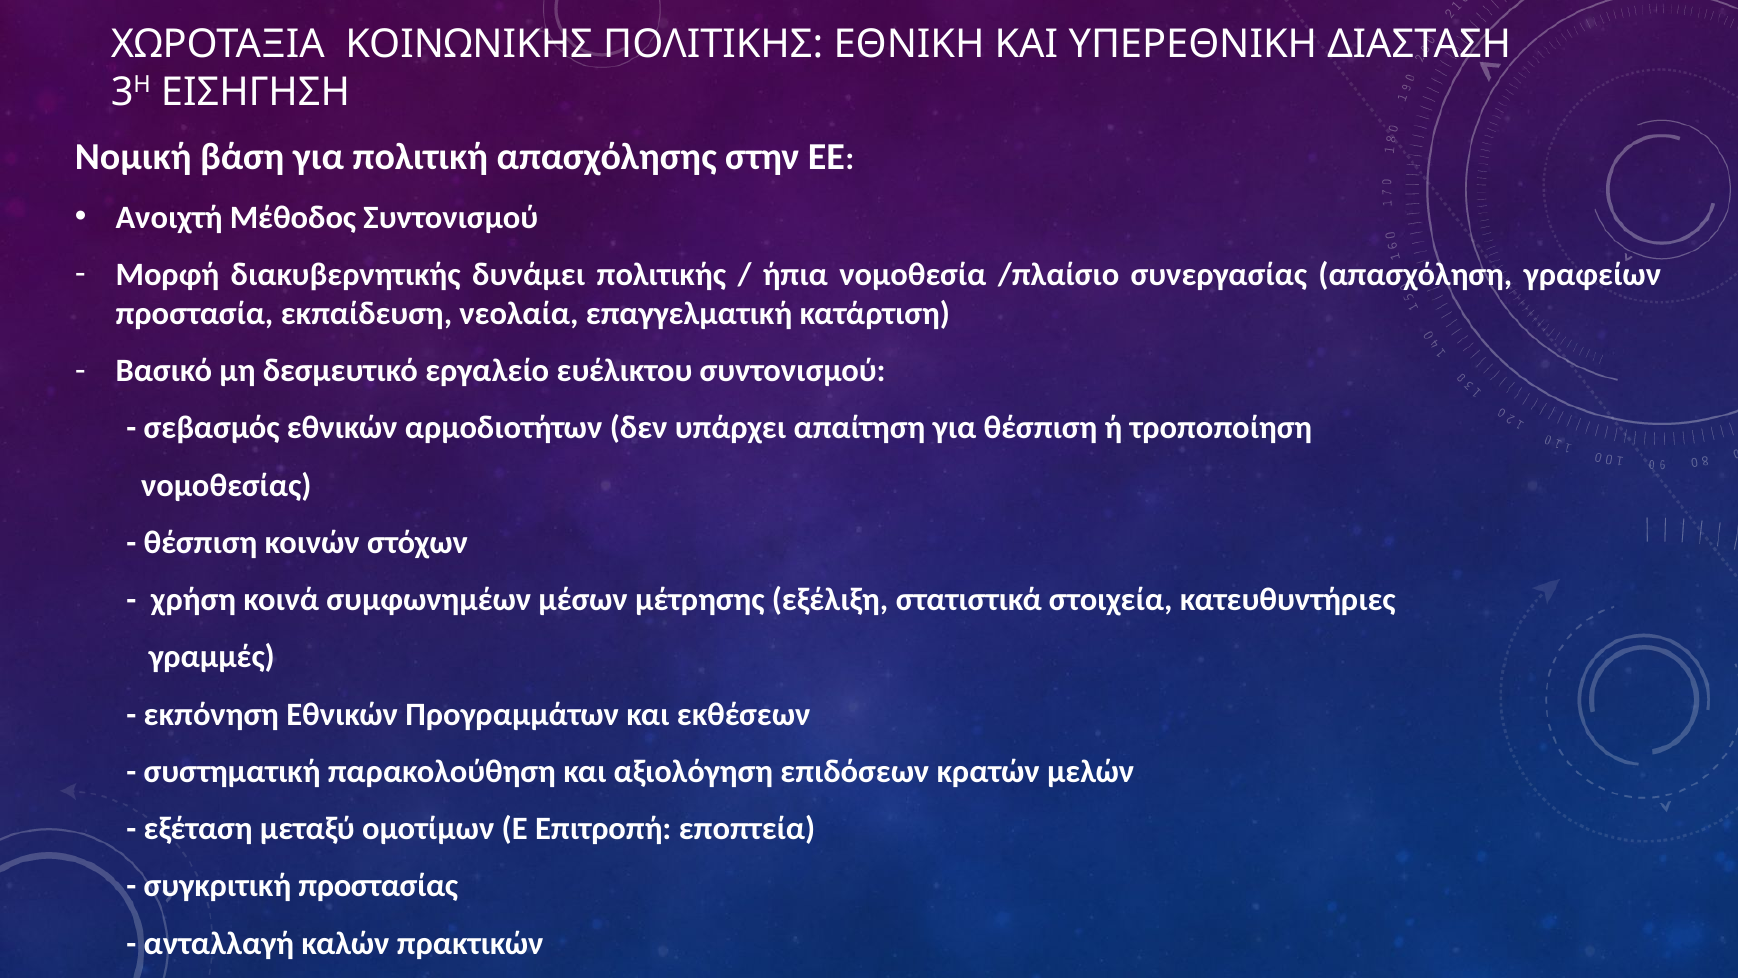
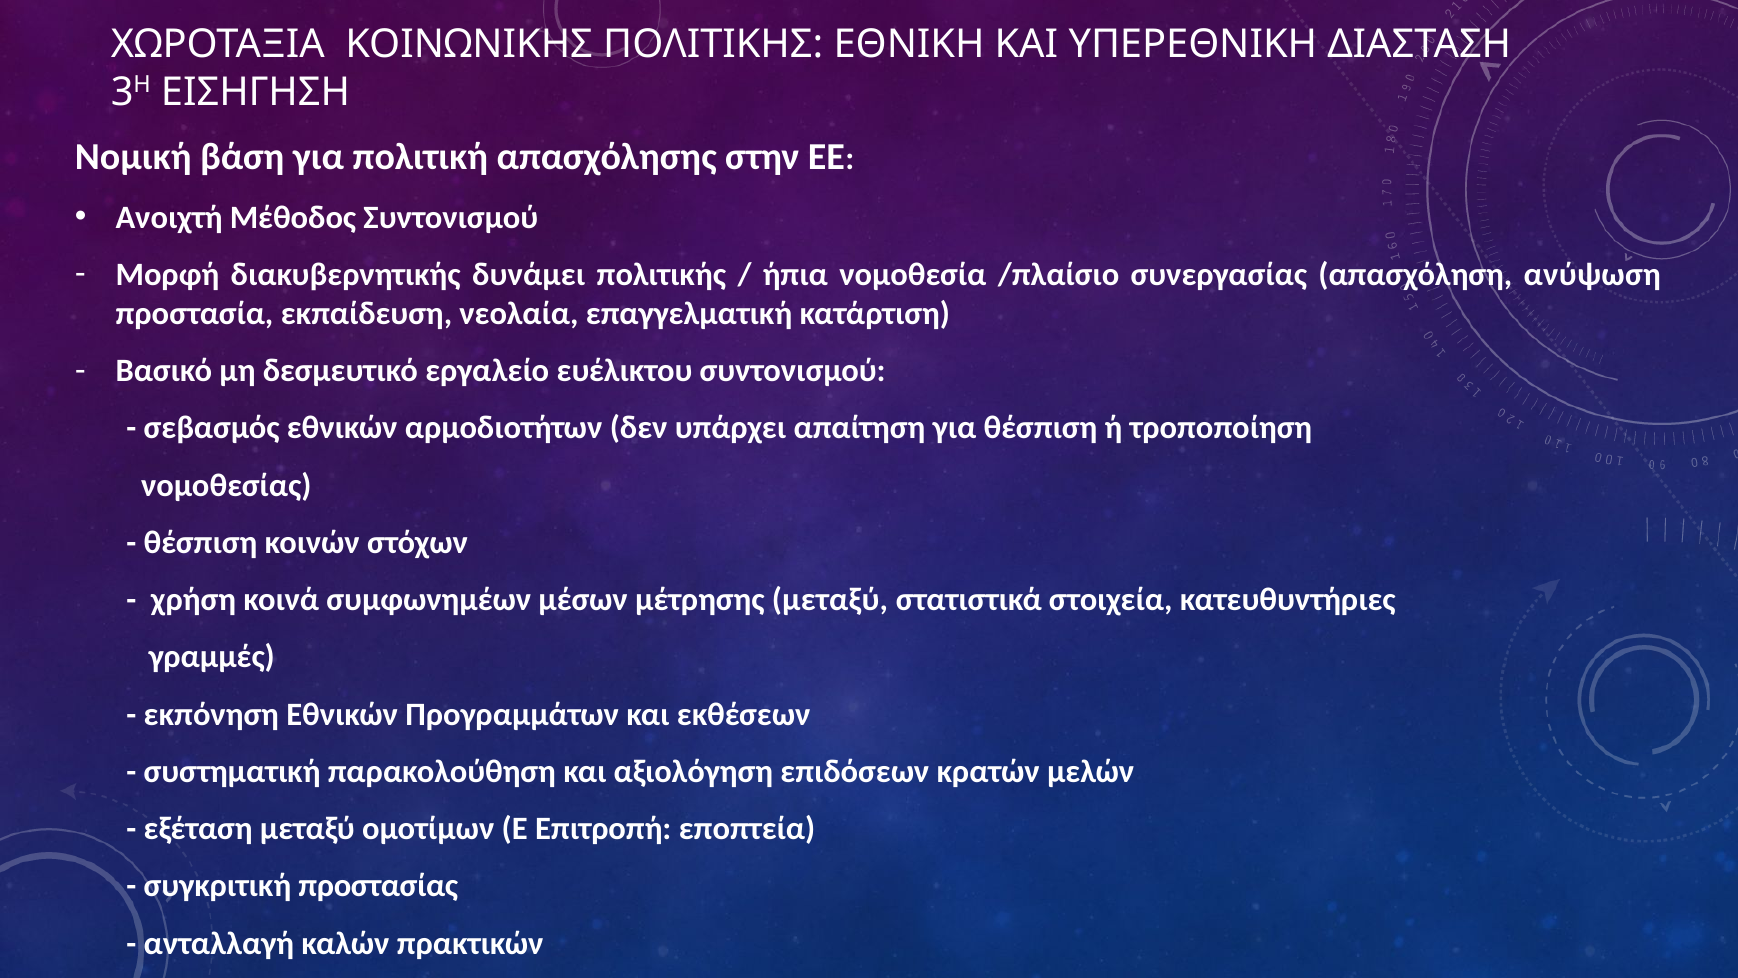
γραφείων: γραφείων -> ανύψωση
μέτρησης εξέλιξη: εξέλιξη -> μεταξύ
